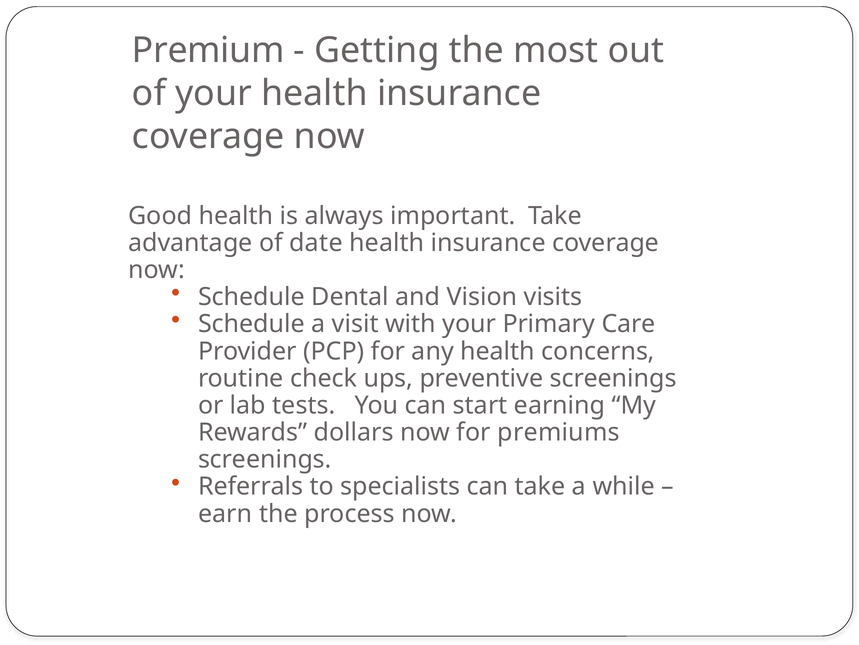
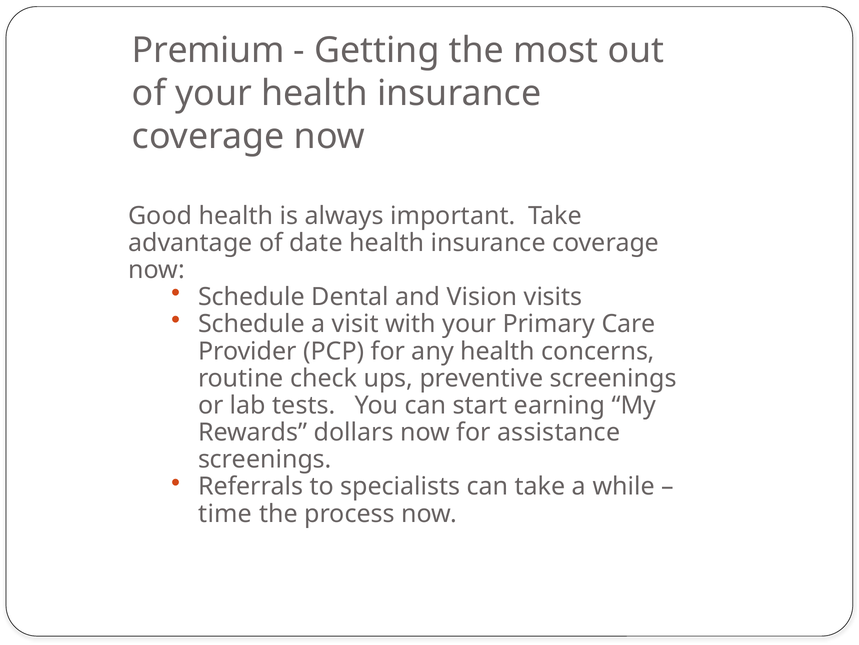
premiums: premiums -> assistance
earn: earn -> time
